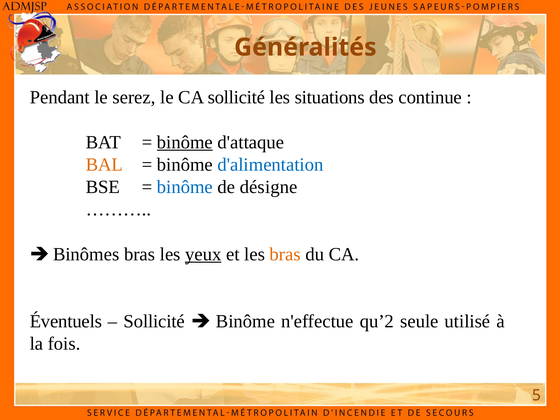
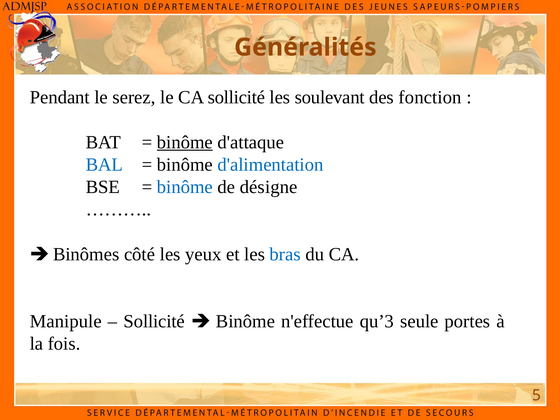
situations: situations -> soulevant
continue: continue -> fonction
BAL colour: orange -> blue
Binômes bras: bras -> côté
yeux underline: present -> none
bras at (285, 254) colour: orange -> blue
Éventuels: Éventuels -> Manipule
qu’2: qu’2 -> qu’3
utilisé: utilisé -> portes
